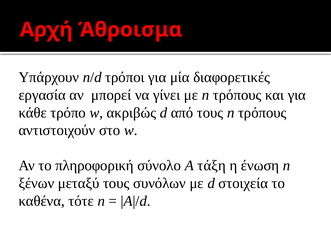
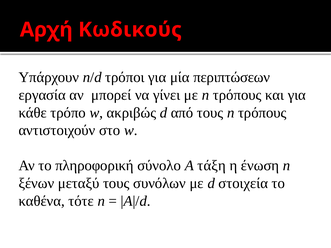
Άθροισμα: Άθροισμα -> Κωδικούς
διαφορετικές: διαφορετικές -> περιπτώσεων
